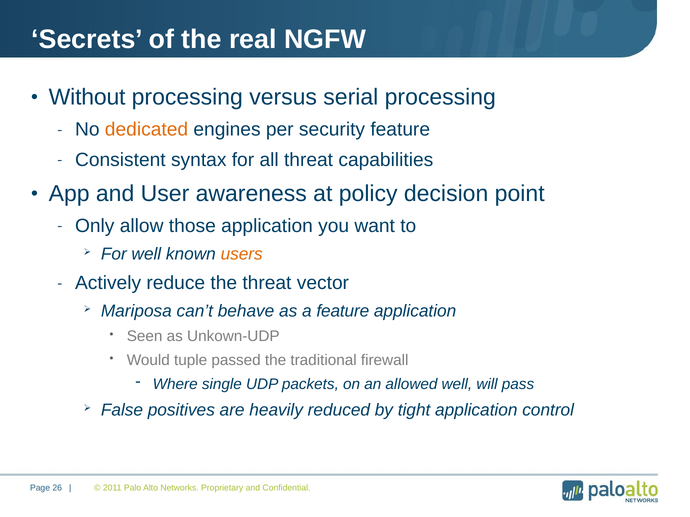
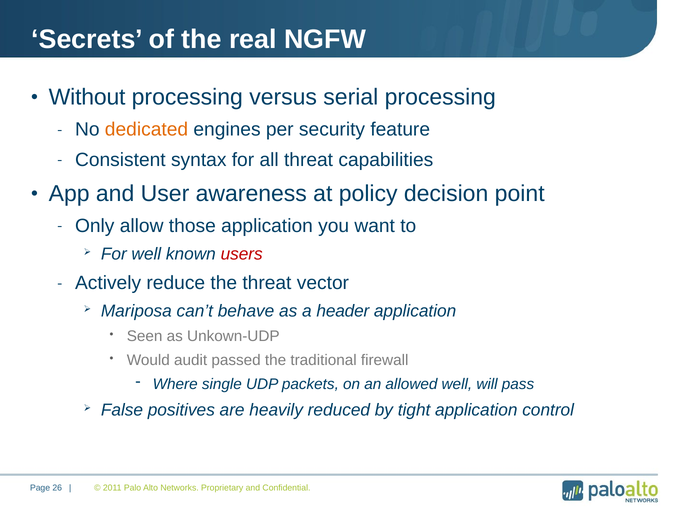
users colour: orange -> red
a feature: feature -> header
tuple: tuple -> audit
